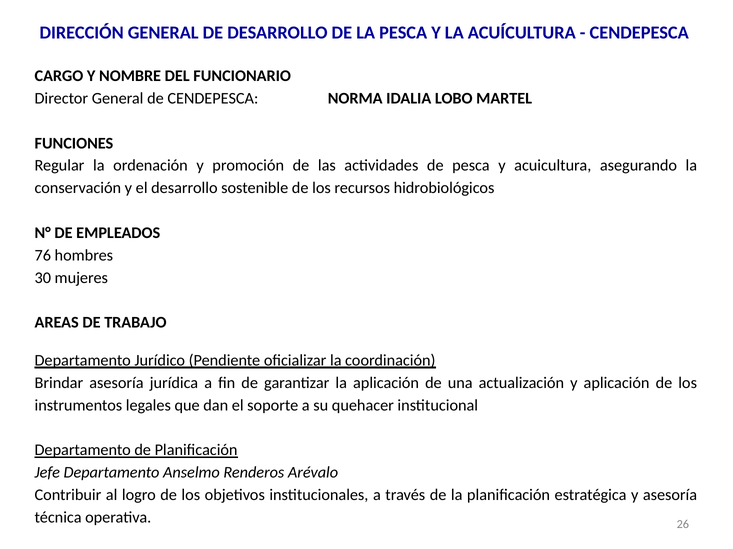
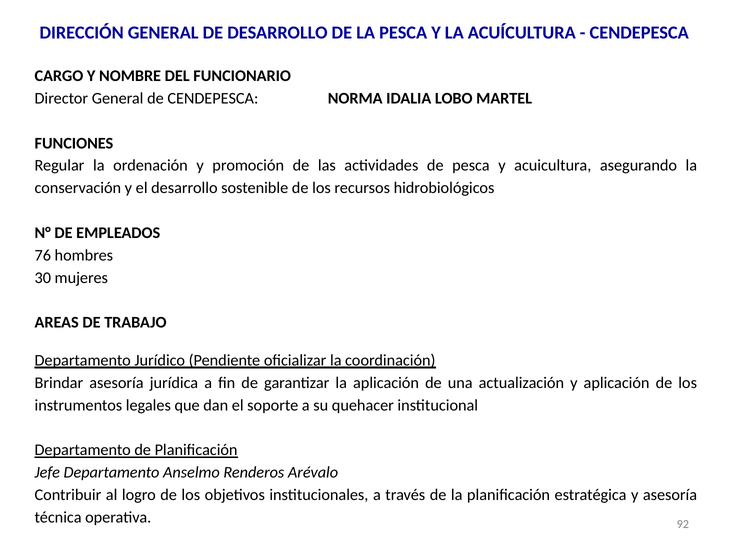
26: 26 -> 92
